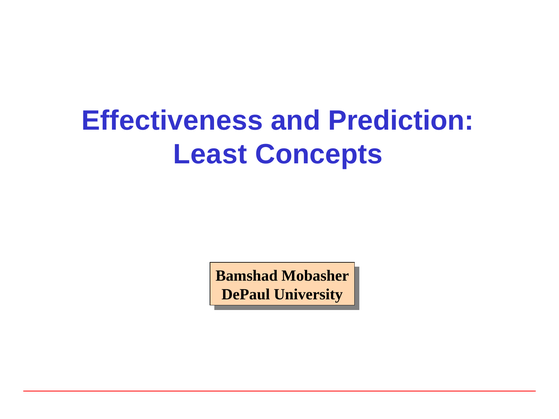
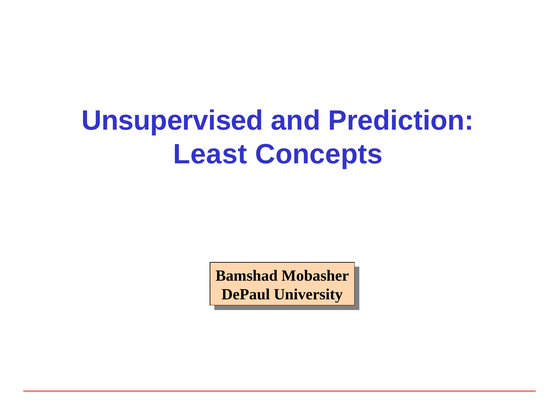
Effectiveness: Effectiveness -> Unsupervised
